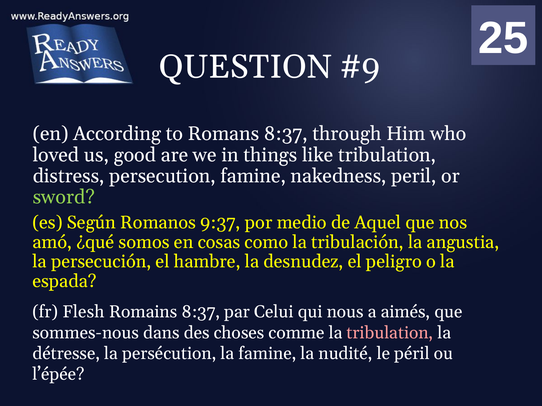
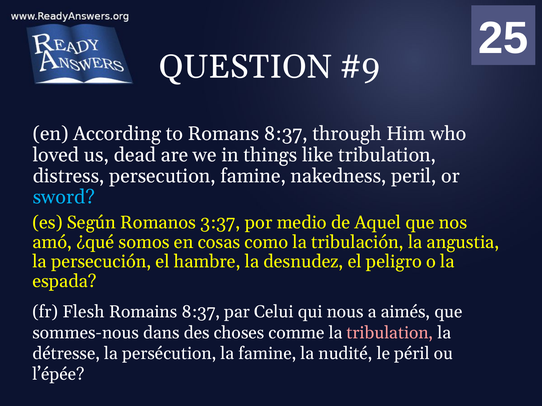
good: good -> dead
sword colour: light green -> light blue
9:37: 9:37 -> 3:37
